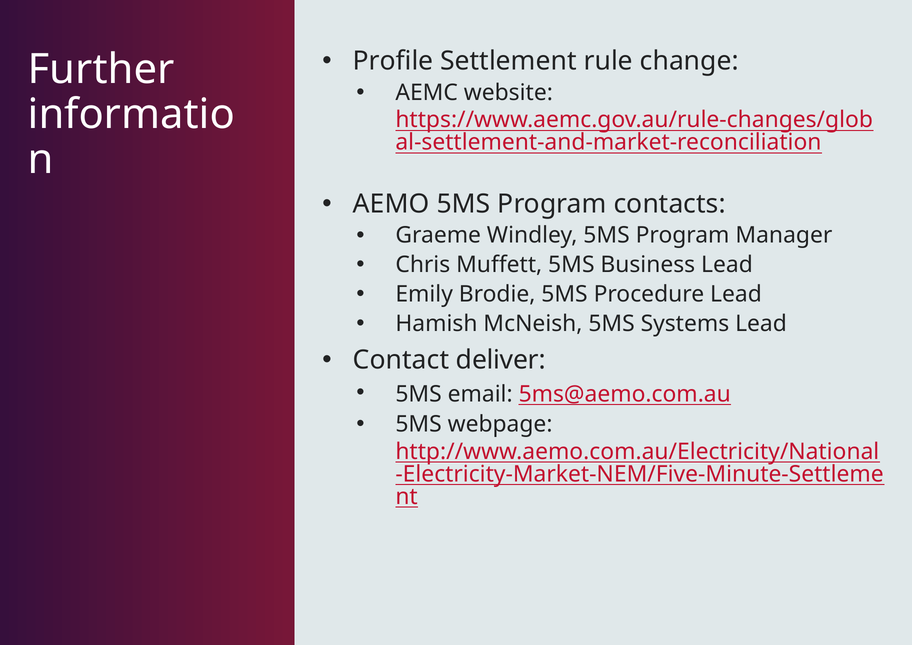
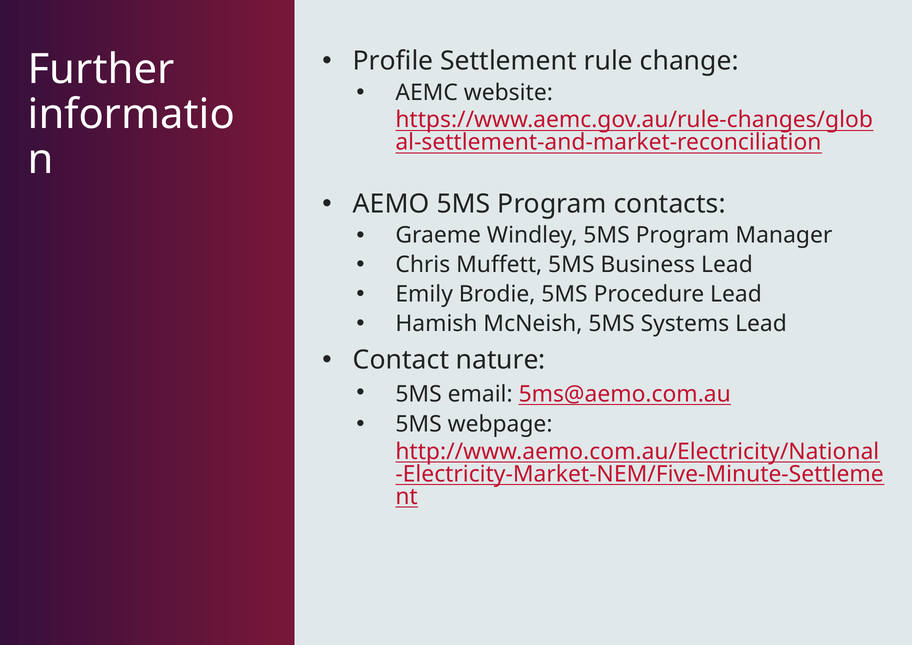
deliver: deliver -> nature
